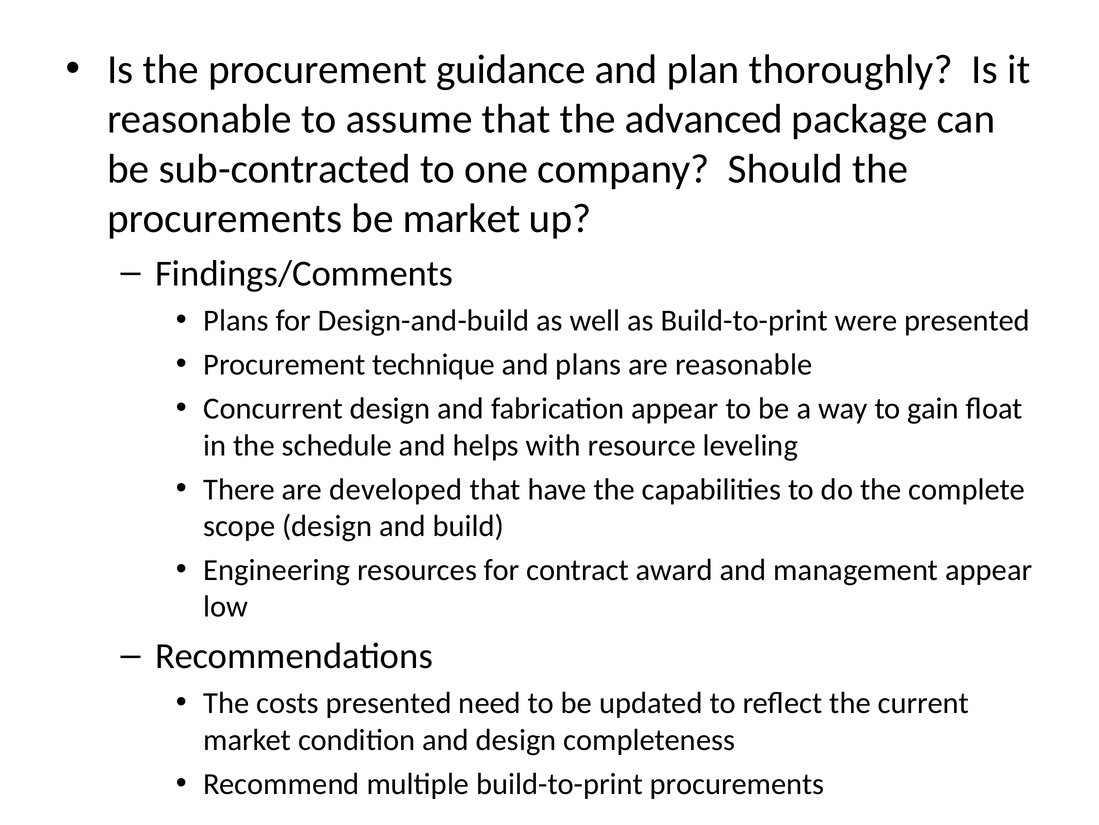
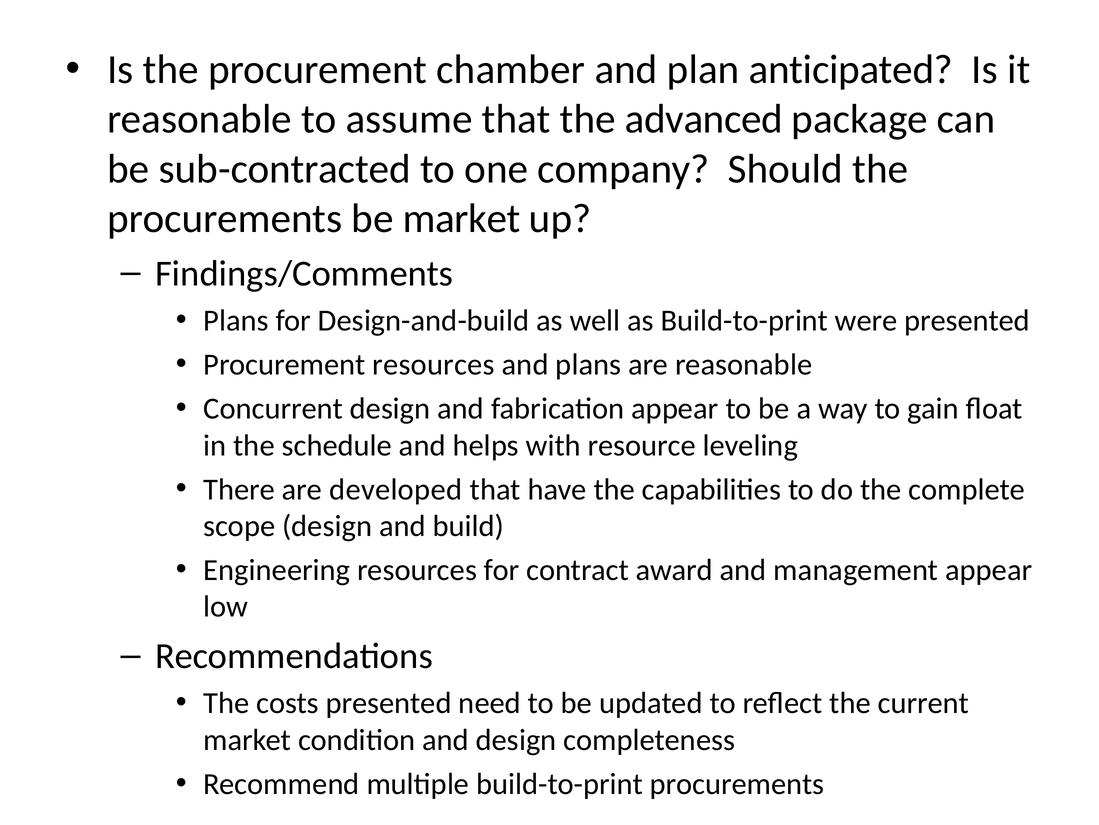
guidance: guidance -> chamber
thoroughly: thoroughly -> anticipated
Procurement technique: technique -> resources
